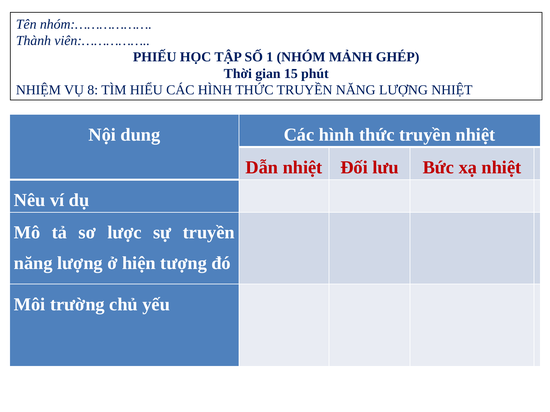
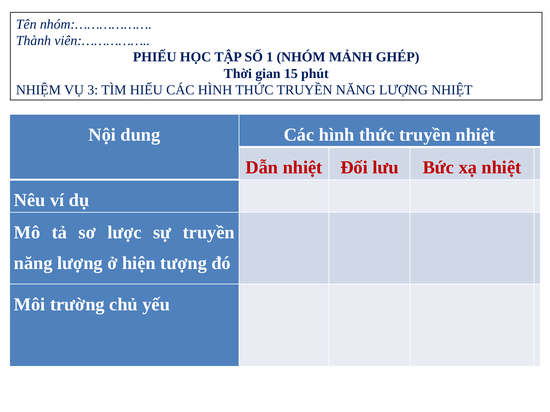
8: 8 -> 3
